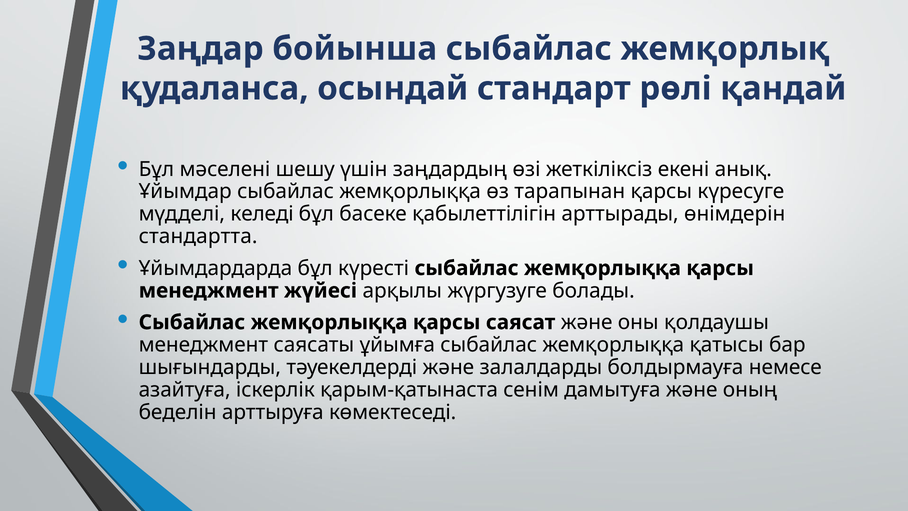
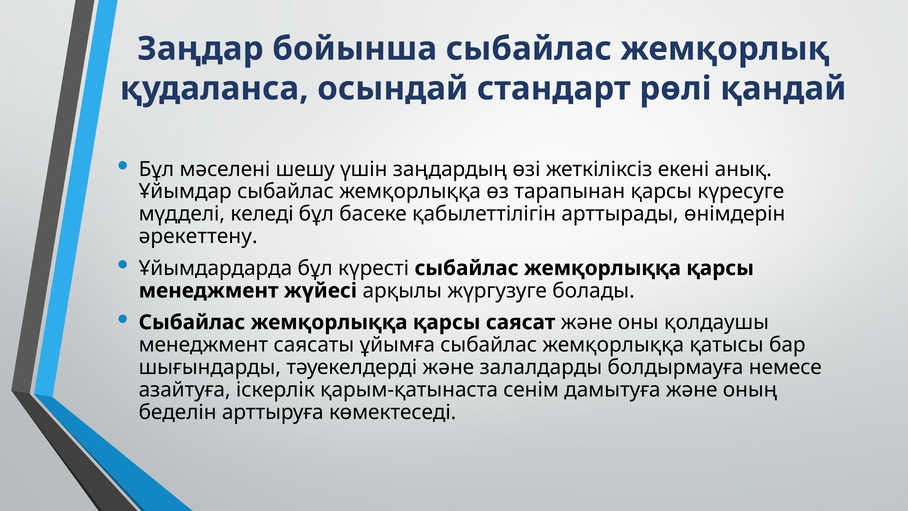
стандартта: стандартта -> әрекеттену
